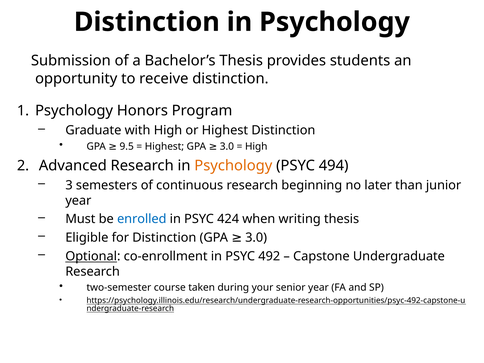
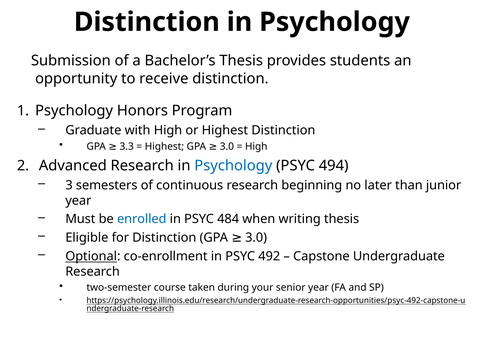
9.5: 9.5 -> 3.3
Psychology at (233, 166) colour: orange -> blue
424: 424 -> 484
